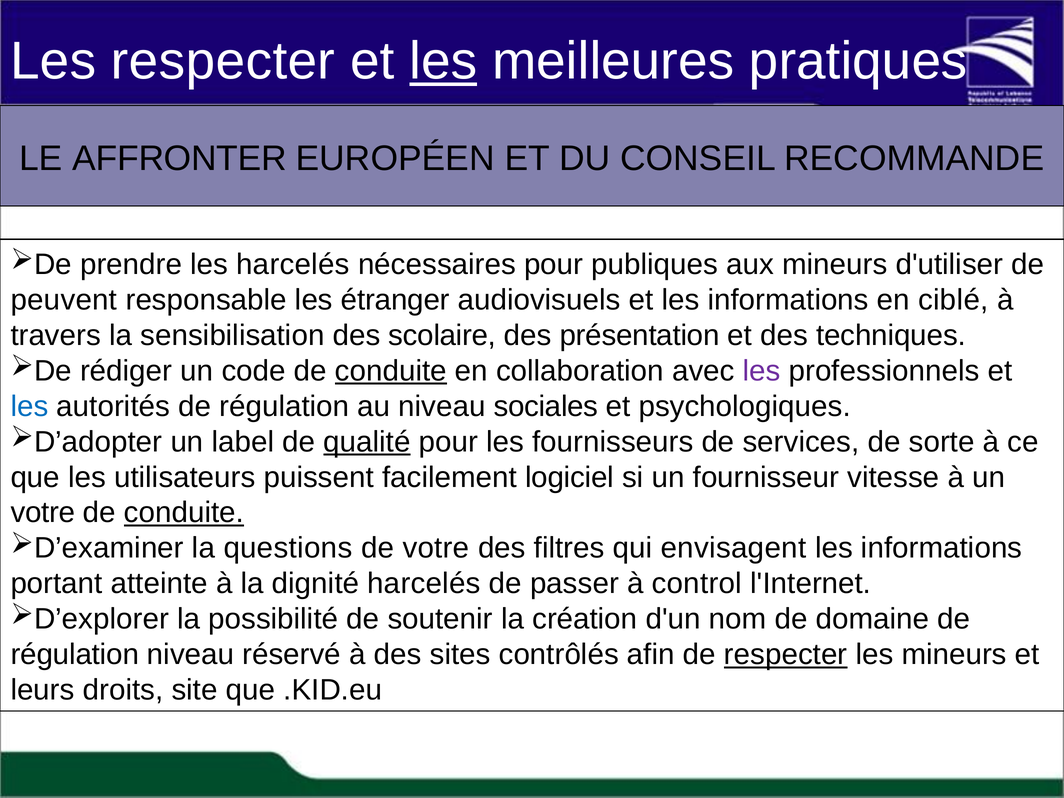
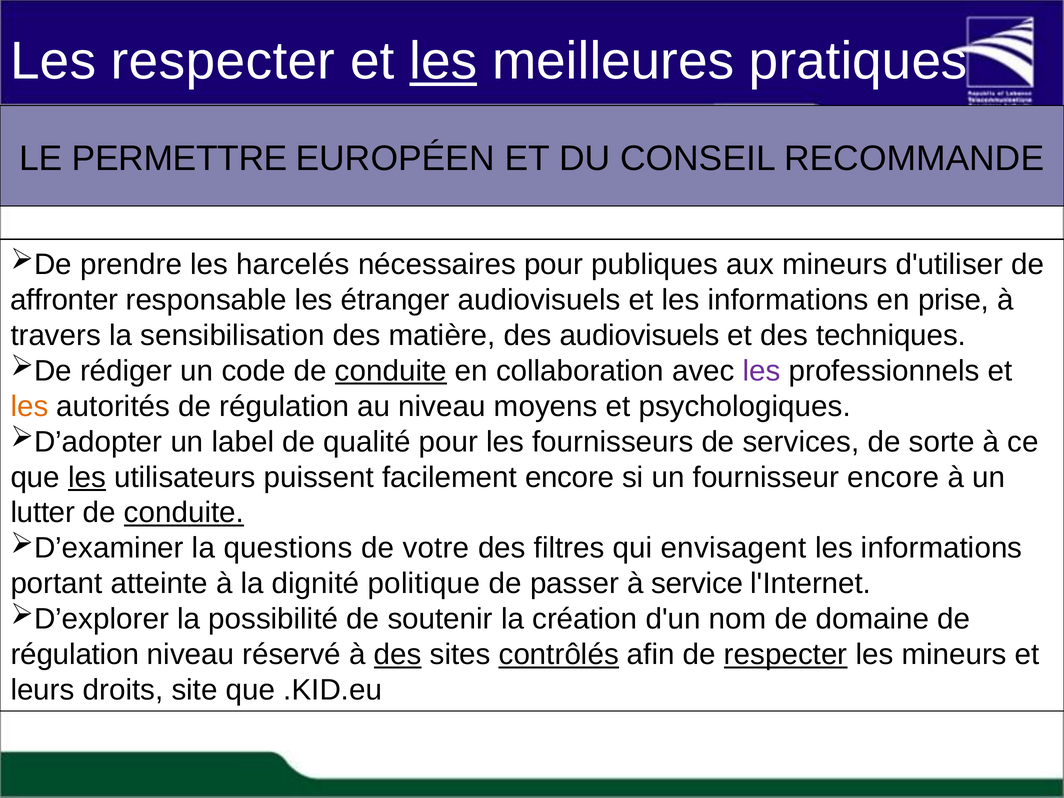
AFFRONTER: AFFRONTER -> PERMETTRE
peuvent: peuvent -> affronter
ciblé: ciblé -> prise
scolaire: scolaire -> matière
des présentation: présentation -> audiovisuels
les at (29, 406) colour: blue -> orange
sociales: sociales -> moyens
qualité underline: present -> none
les at (87, 477) underline: none -> present
facilement logiciel: logiciel -> encore
fournisseur vitesse: vitesse -> encore
votre at (43, 513): votre -> lutter
dignité harcelés: harcelés -> politique
control: control -> service
des at (398, 655) underline: none -> present
contrôlés underline: none -> present
